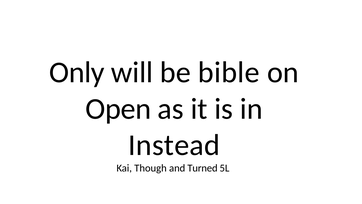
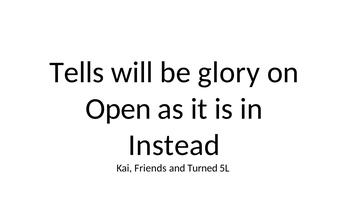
Only: Only -> Tells
bible: bible -> glory
Though: Though -> Friends
